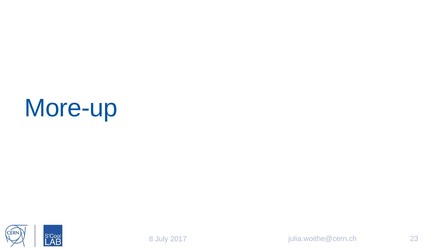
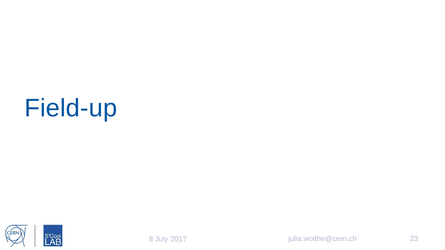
More-up: More-up -> Field-up
